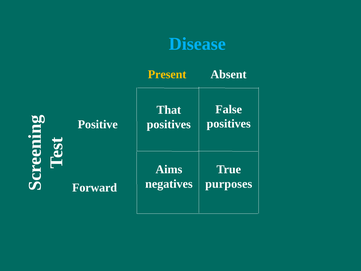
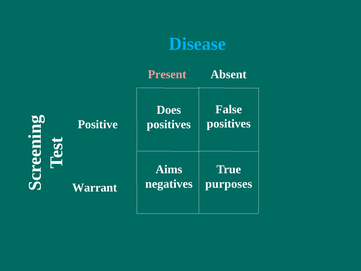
Present colour: yellow -> pink
That: That -> Does
Forward: Forward -> Warrant
